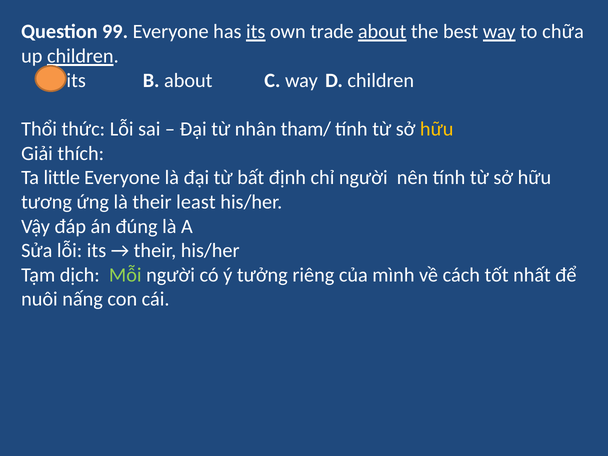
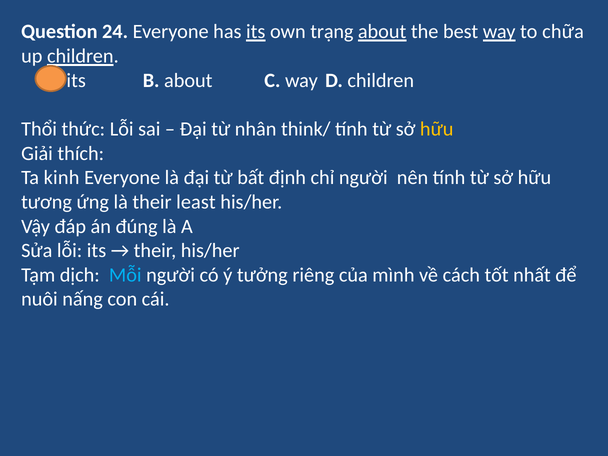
99: 99 -> 24
trade: trade -> trạng
tham/: tham/ -> think/
little: little -> kinh
Mỗi colour: light green -> light blue
